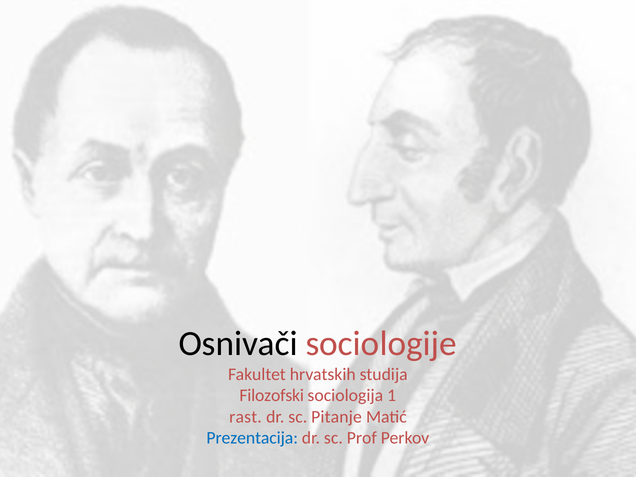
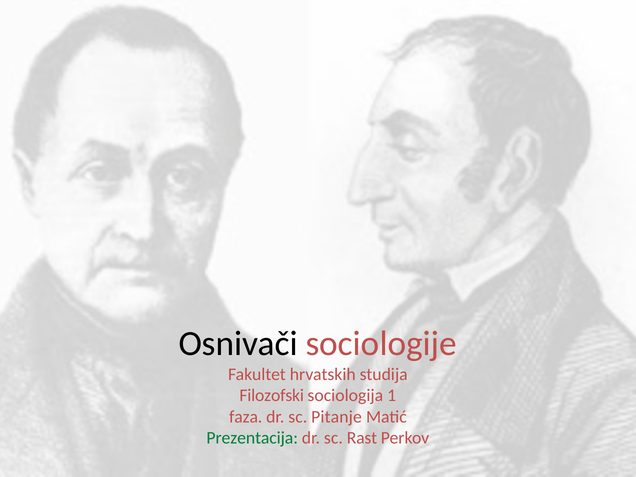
rast: rast -> faza
Prezentacija colour: blue -> green
Prof: Prof -> Rast
